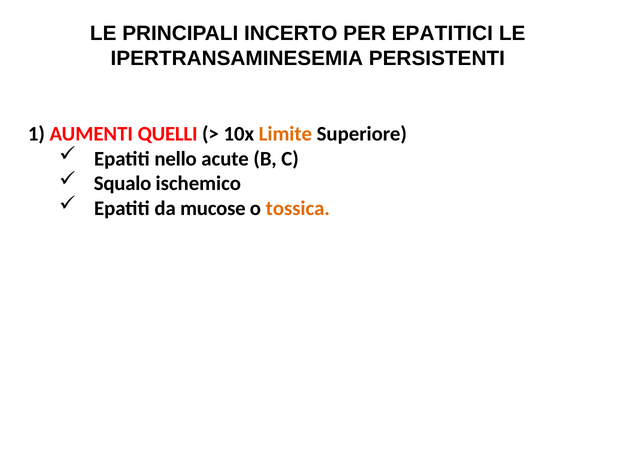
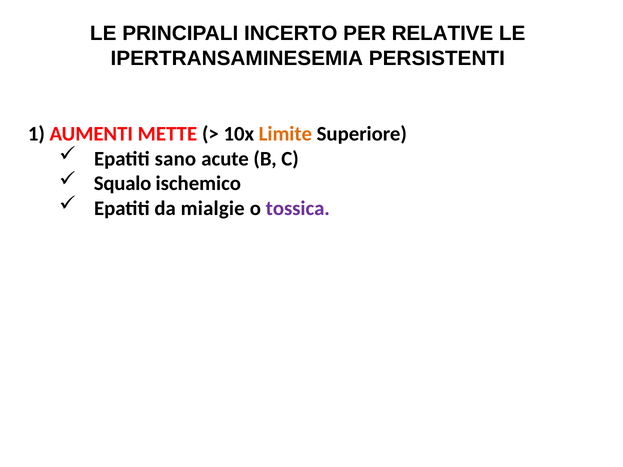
EPATITICI: EPATITICI -> RELATIVE
QUELLI: QUELLI -> METTE
nello: nello -> sano
mucose: mucose -> mialgie
tossica colour: orange -> purple
